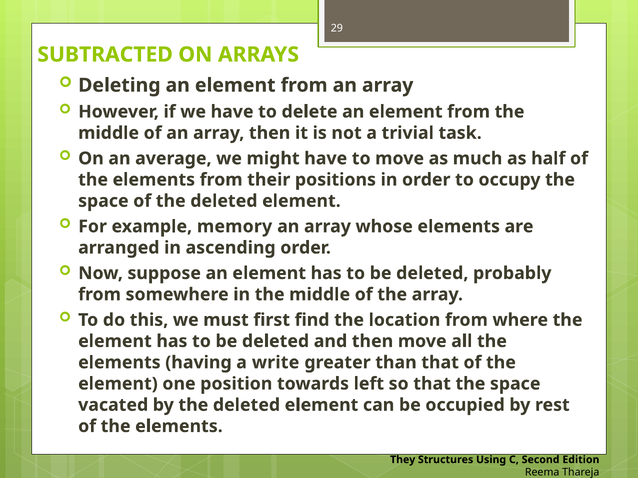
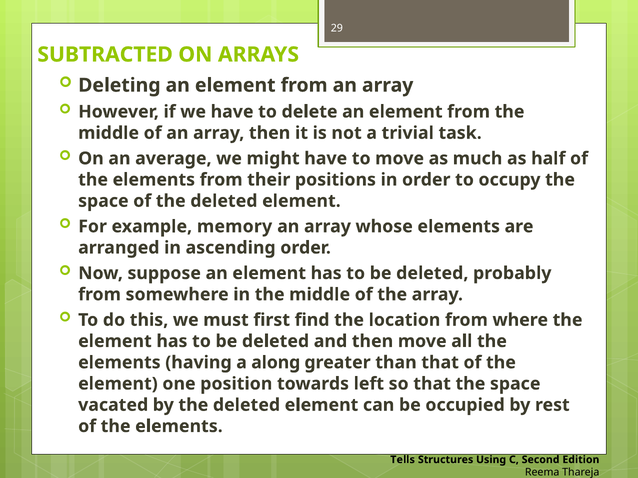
write: write -> along
They: They -> Tells
